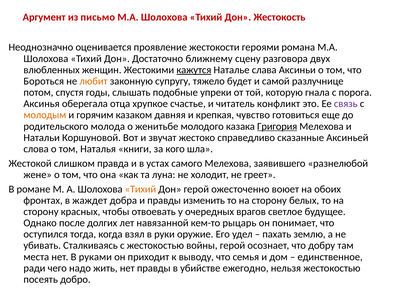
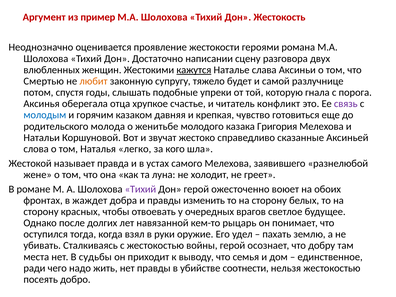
письмо: письмо -> пример
ближнему: ближнему -> написании
Бороться: Бороться -> Смертью
молодым colour: orange -> blue
Григория underline: present -> none
книги: книги -> легко
слишком: слишком -> называет
Тихий at (140, 189) colour: orange -> purple
руками: руками -> судьбы
ежегодно: ежегодно -> соотнести
